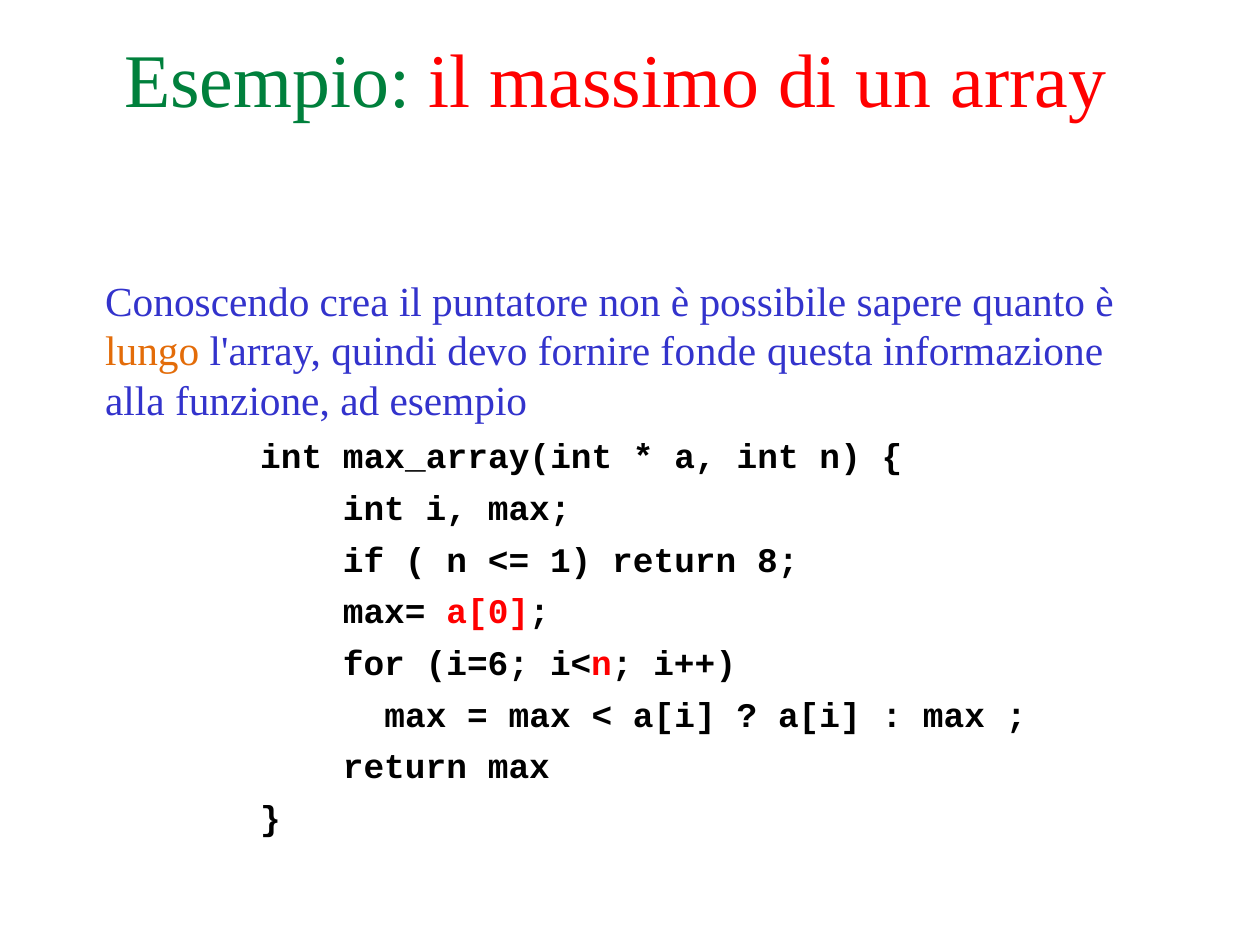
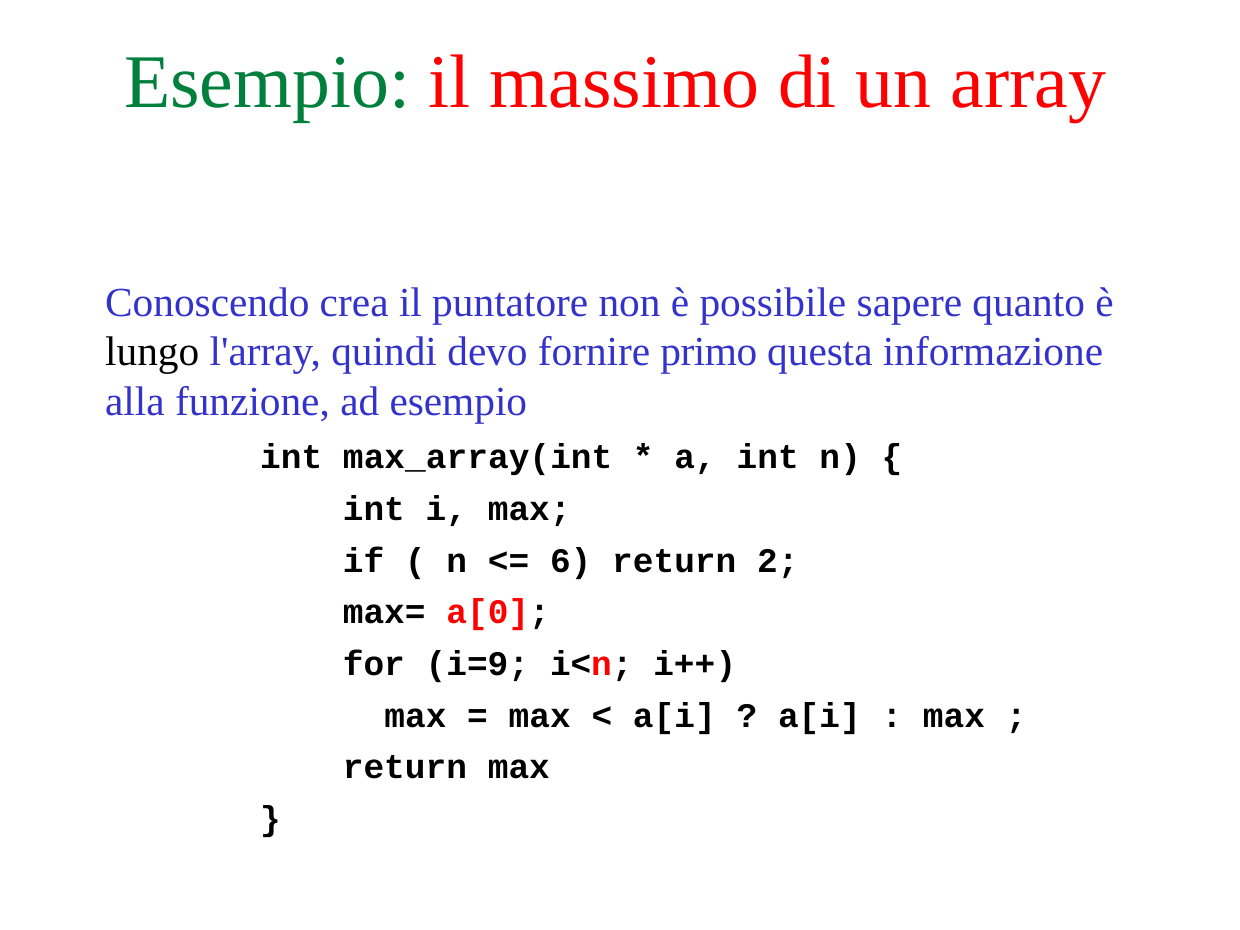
lungo colour: orange -> black
fonde: fonde -> primo
1: 1 -> 6
8: 8 -> 2
i=6: i=6 -> i=9
